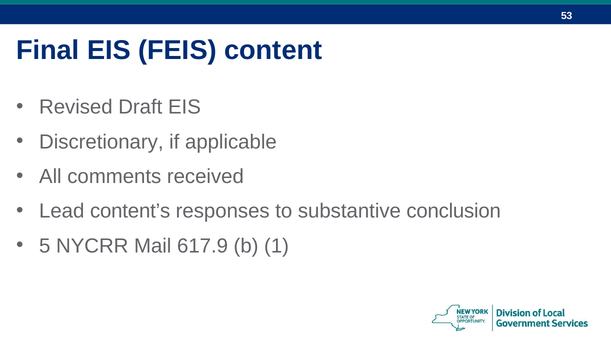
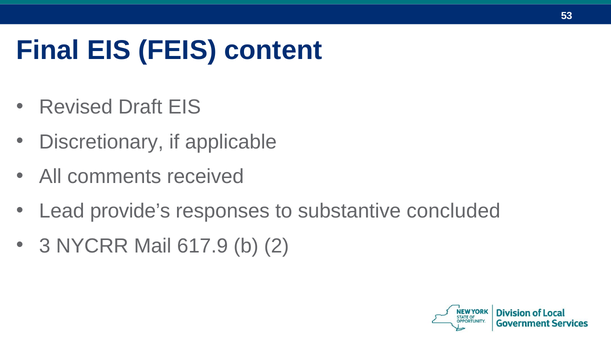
content’s: content’s -> provide’s
conclusion: conclusion -> concluded
5: 5 -> 3
1: 1 -> 2
